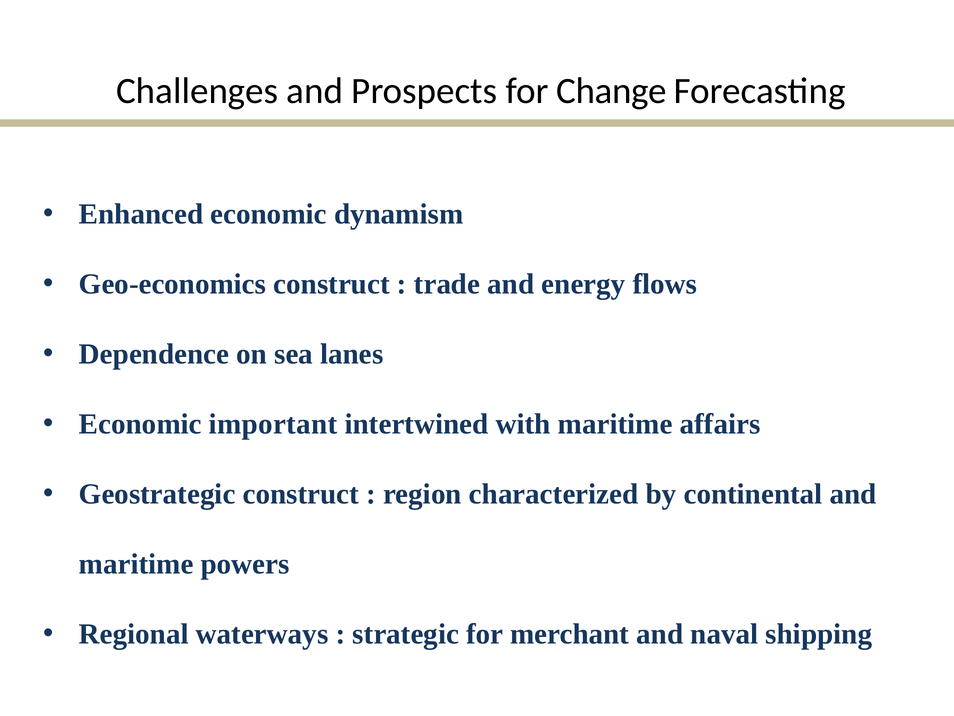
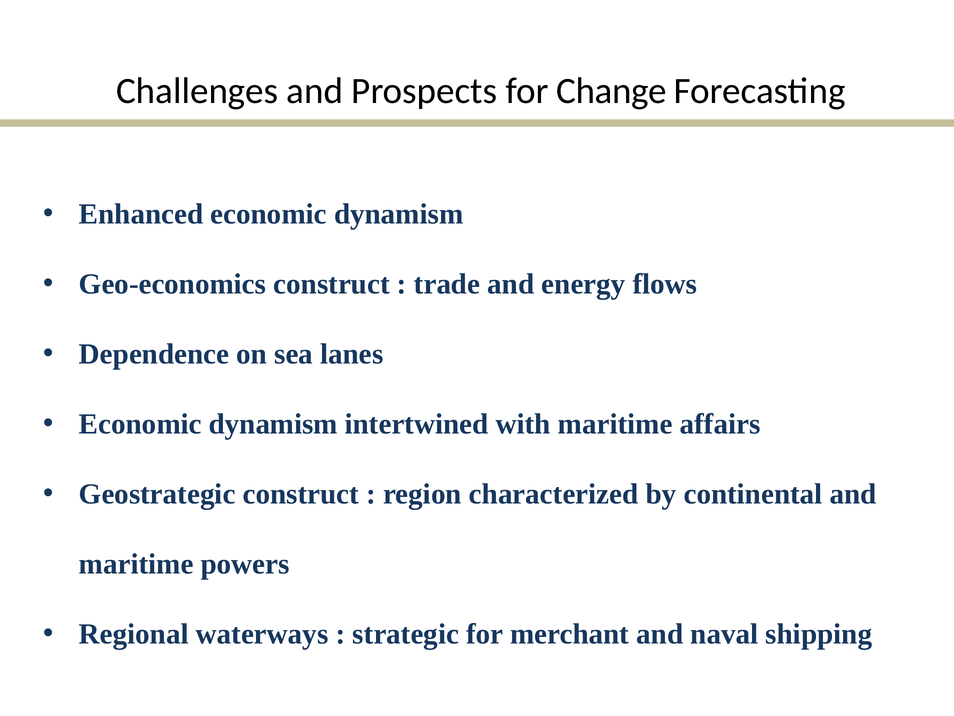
important at (273, 424): important -> dynamism
